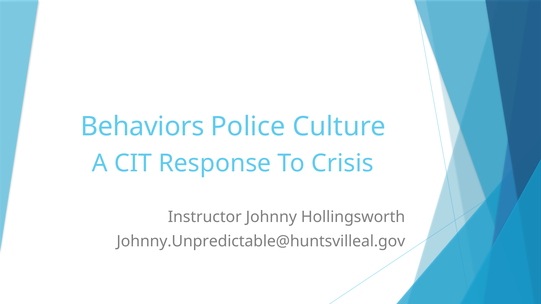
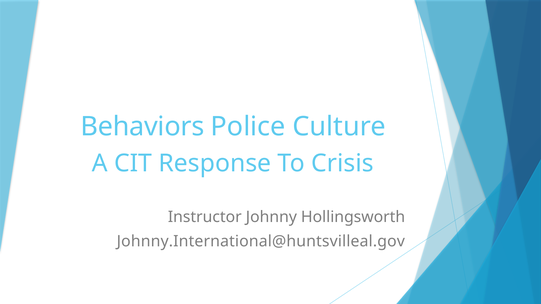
Johnny.Unpredictable@huntsvilleal.gov: Johnny.Unpredictable@huntsvilleal.gov -> Johnny.International@huntsvilleal.gov
